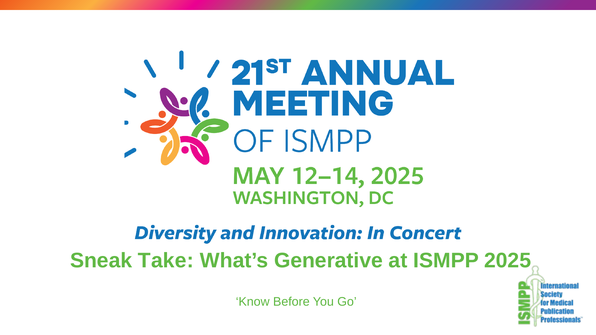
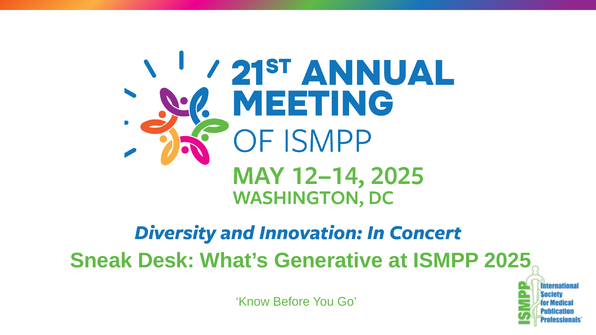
Take: Take -> Desk
